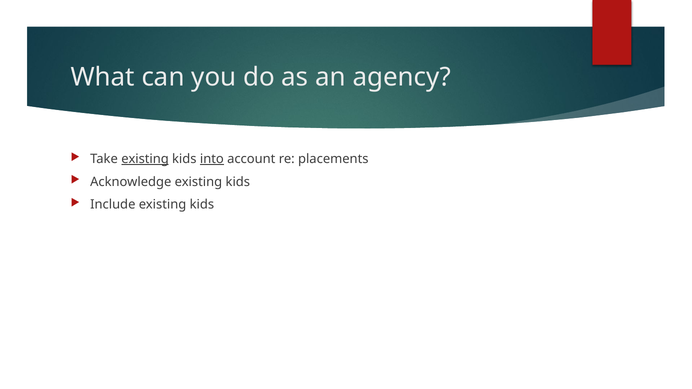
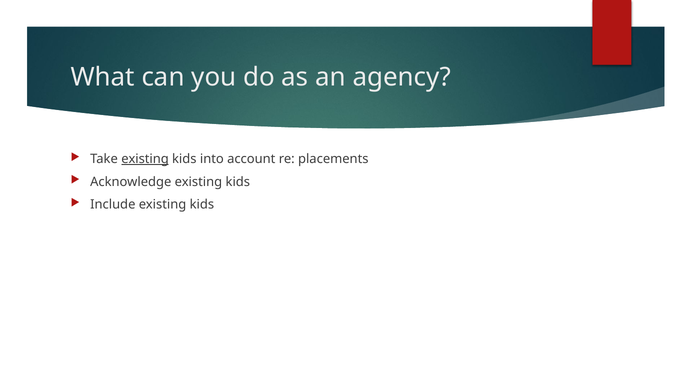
into underline: present -> none
